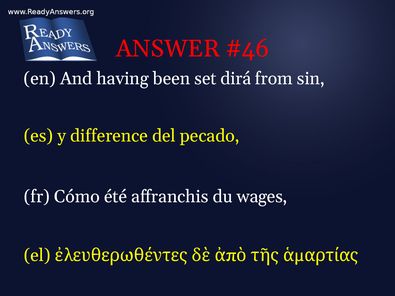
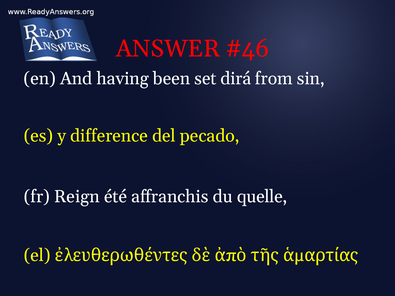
Cómo: Cómo -> Reign
wages: wages -> quelle
